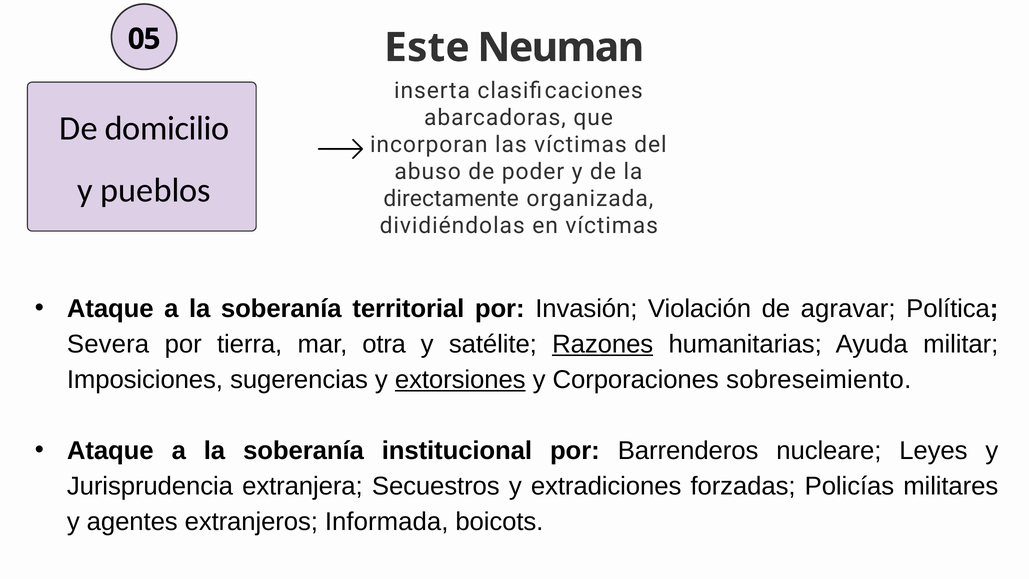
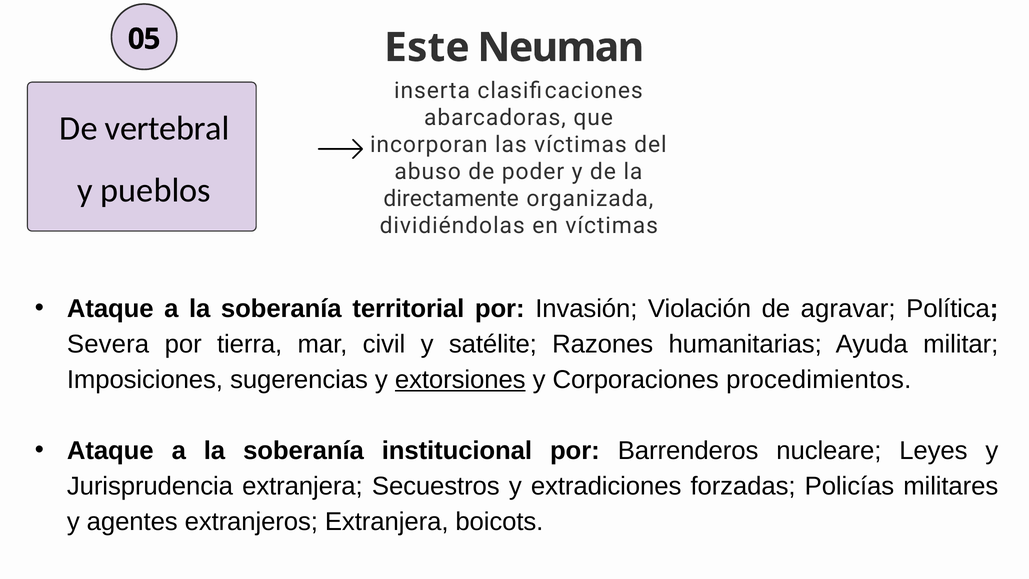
domicilio: domicilio -> vertebral
otra: otra -> civil
Razones underline: present -> none
sobreseimiento: sobreseimiento -> procedimientos
extranjeros Informada: Informada -> Extranjera
